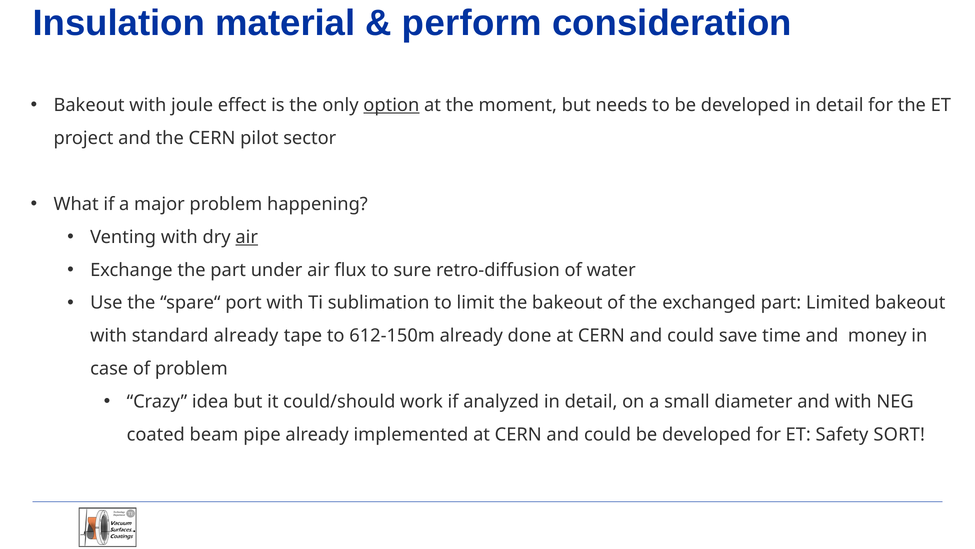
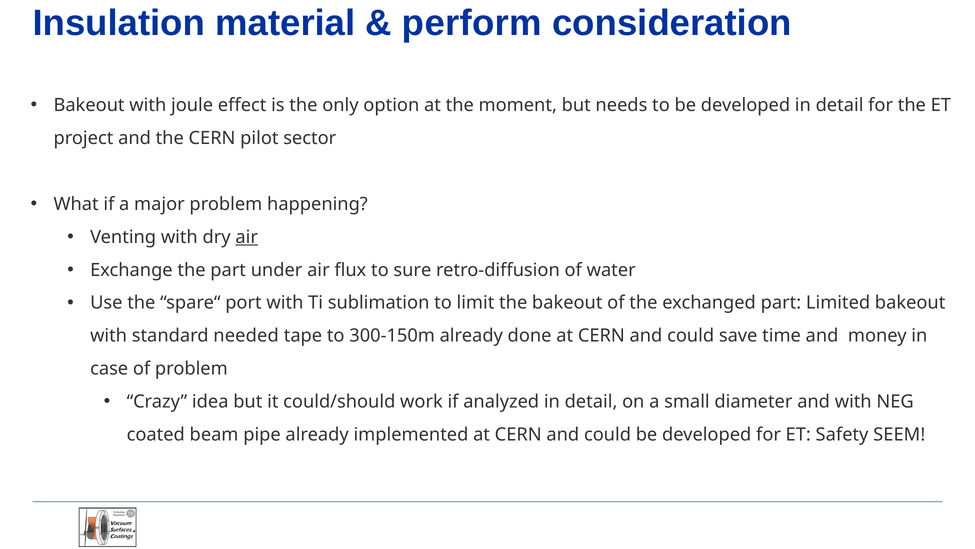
option underline: present -> none
standard already: already -> needed
612-150m: 612-150m -> 300-150m
SORT: SORT -> SEEM
